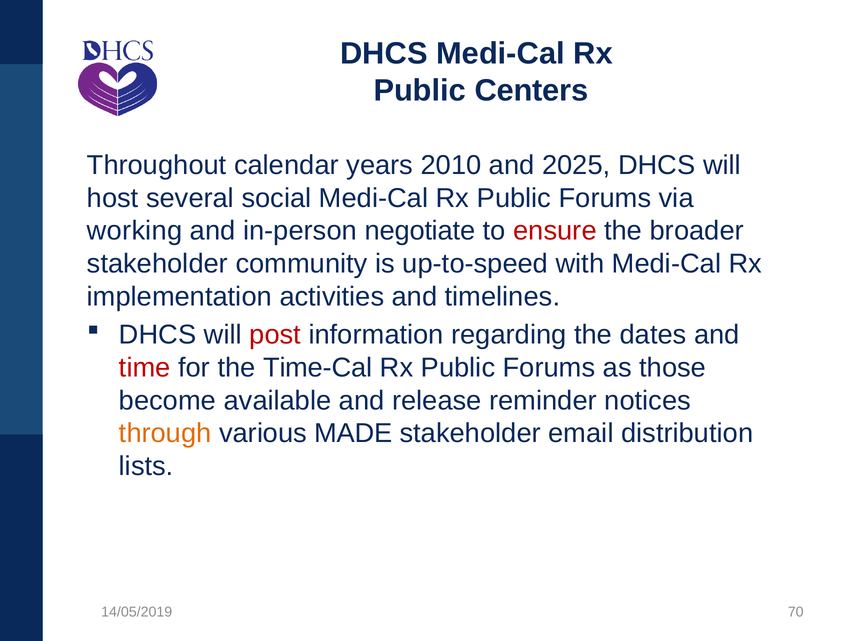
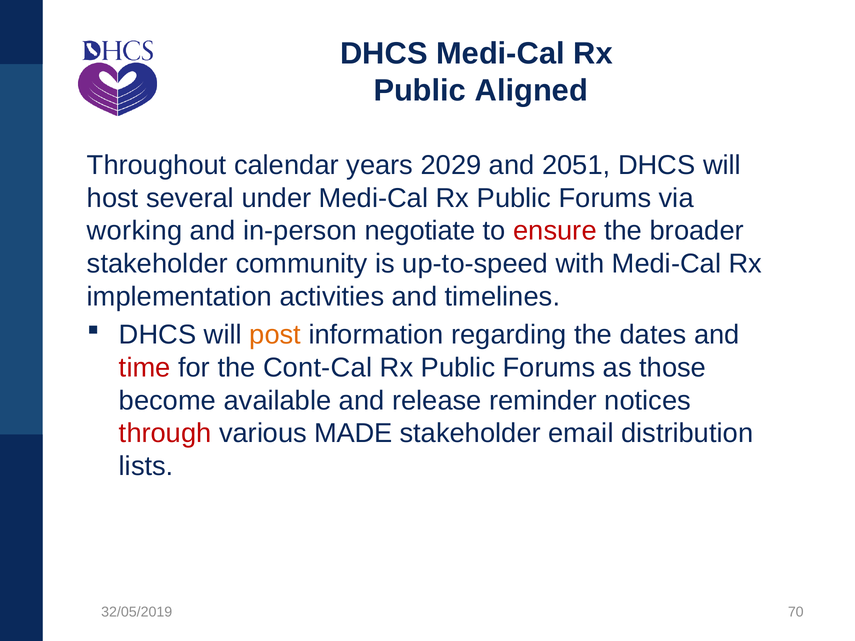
Centers: Centers -> Aligned
2010: 2010 -> 2029
2025: 2025 -> 2051
social: social -> under
post colour: red -> orange
Time-Cal: Time-Cal -> Cont-Cal
through colour: orange -> red
14/05/2019: 14/05/2019 -> 32/05/2019
